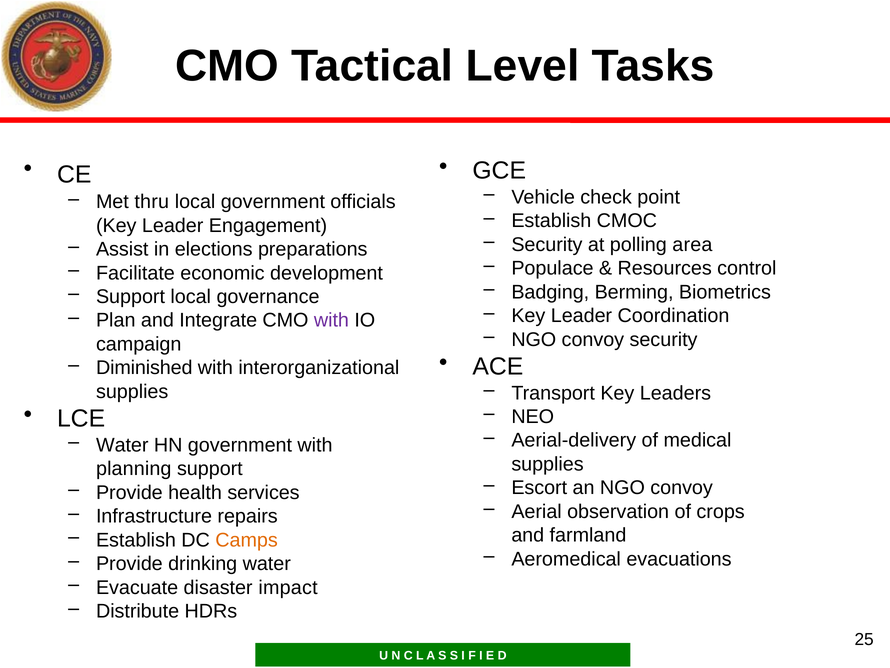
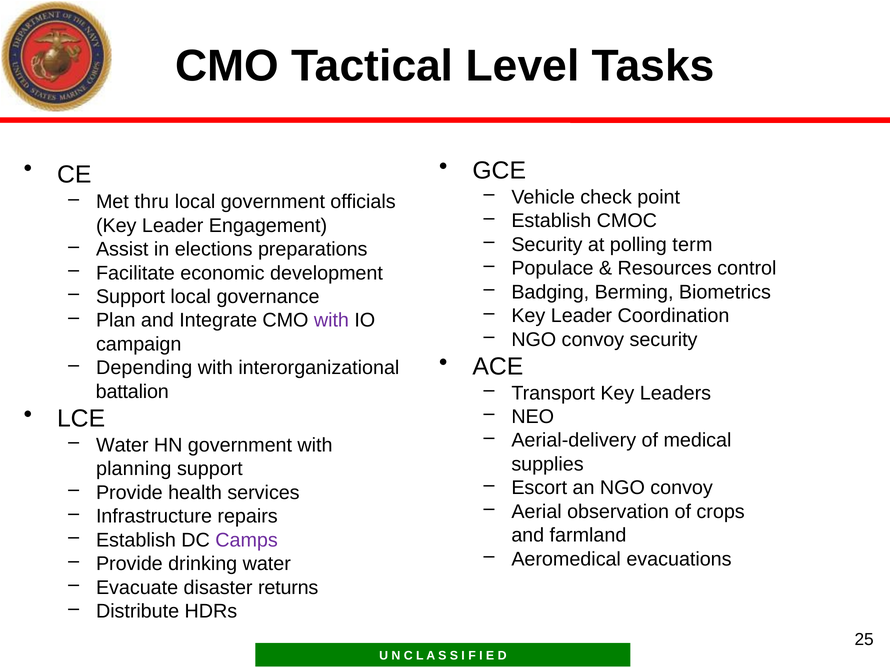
area: area -> term
Diminished: Diminished -> Depending
supplies at (132, 391): supplies -> battalion
Camps colour: orange -> purple
impact: impact -> returns
